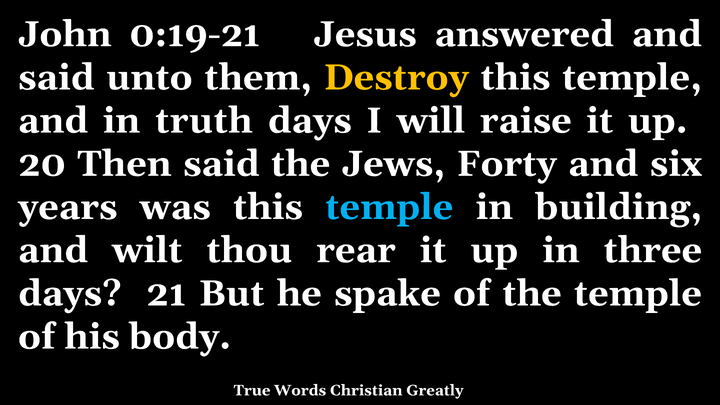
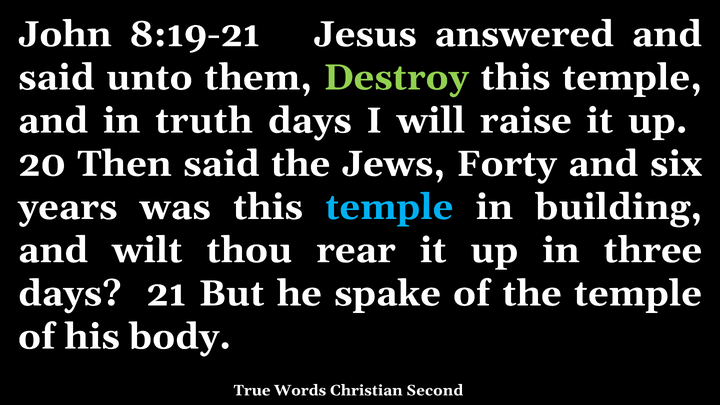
0:19-21: 0:19-21 -> 8:19-21
Destroy colour: yellow -> light green
Greatly: Greatly -> Second
